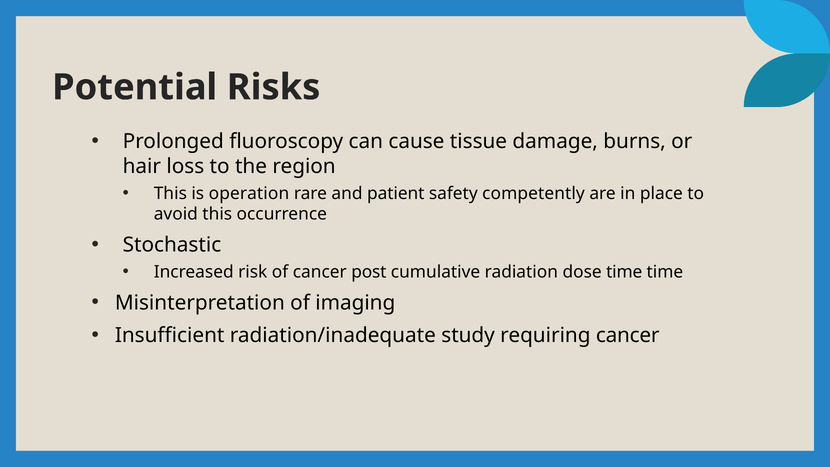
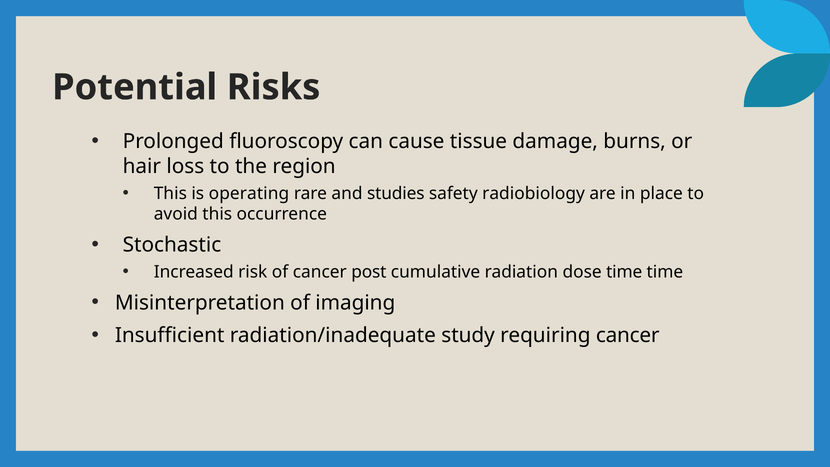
operation: operation -> operating
patient: patient -> studies
competently: competently -> radiobiology
